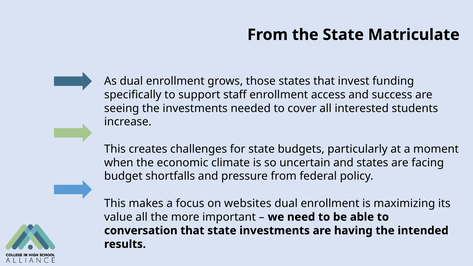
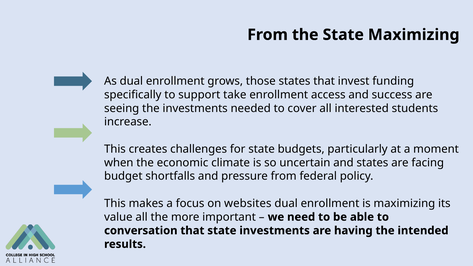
State Matriculate: Matriculate -> Maximizing
staff: staff -> take
